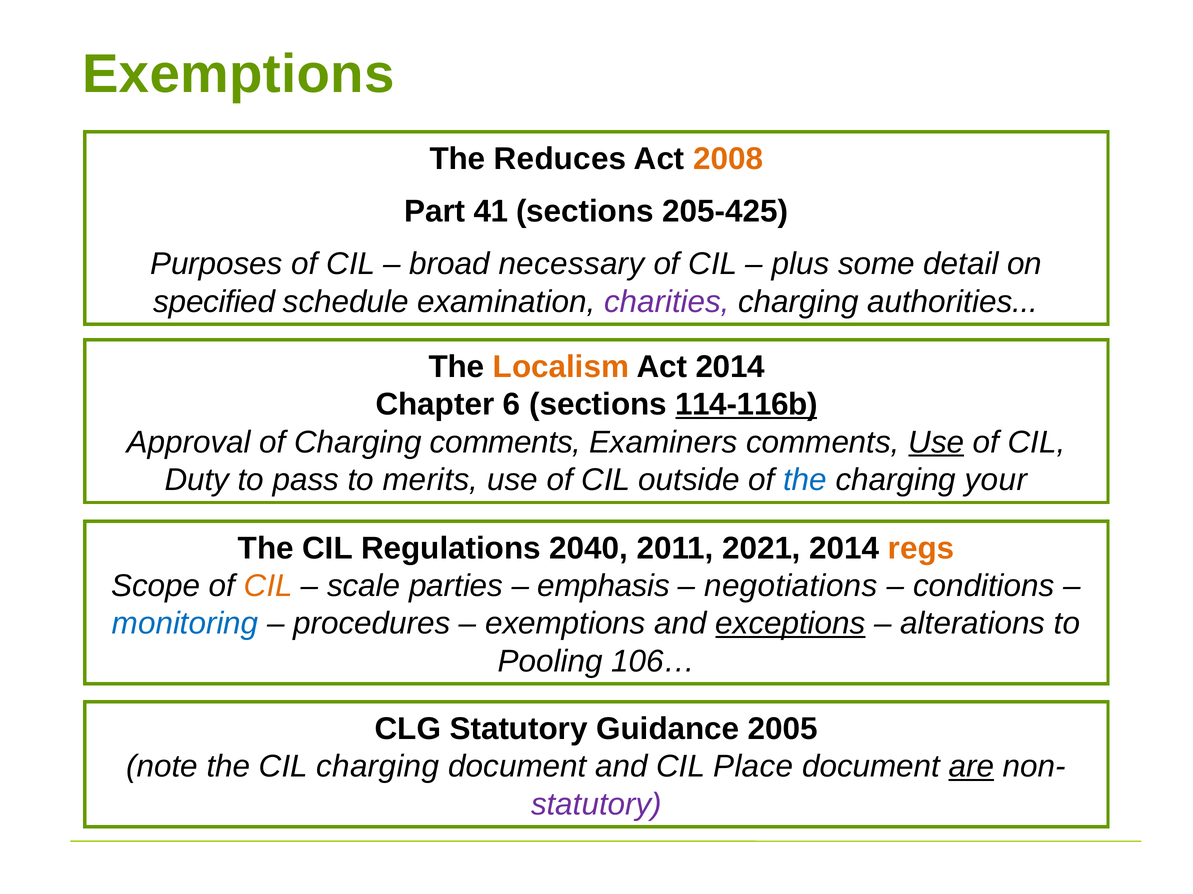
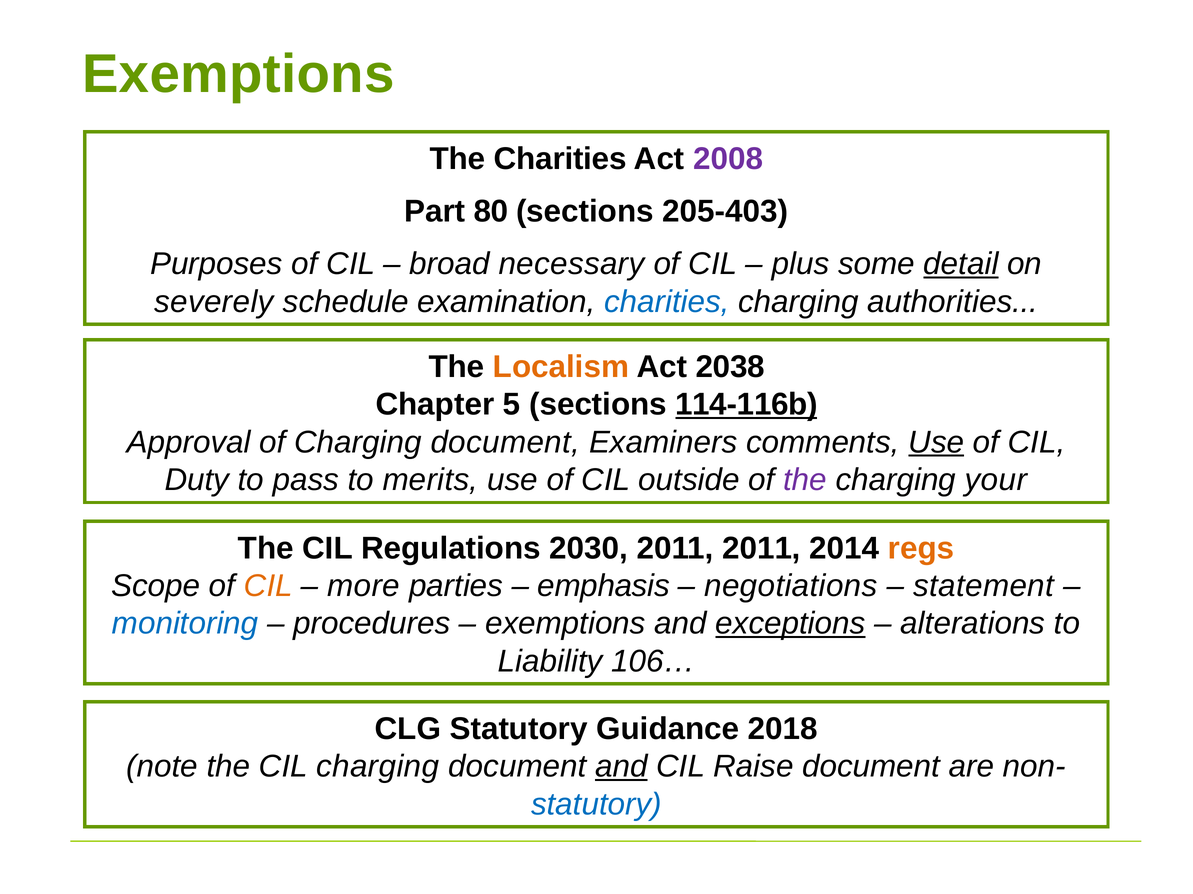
The Reduces: Reduces -> Charities
2008 colour: orange -> purple
41: 41 -> 80
205-425: 205-425 -> 205-403
detail underline: none -> present
specified: specified -> severely
charities at (667, 302) colour: purple -> blue
Act 2014: 2014 -> 2038
6: 6 -> 5
of Charging comments: comments -> document
the at (805, 480) colour: blue -> purple
2040: 2040 -> 2030
2011 2021: 2021 -> 2011
scale: scale -> more
conditions: conditions -> statement
Pooling: Pooling -> Liability
2005: 2005 -> 2018
and at (621, 767) underline: none -> present
Place: Place -> Raise
are underline: present -> none
statutory at (596, 805) colour: purple -> blue
